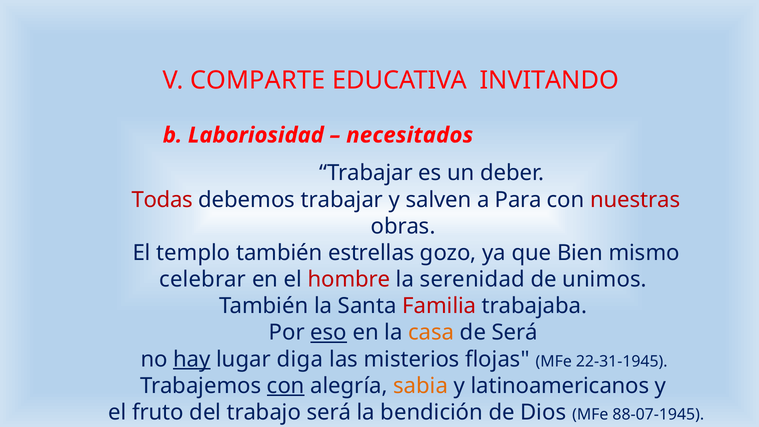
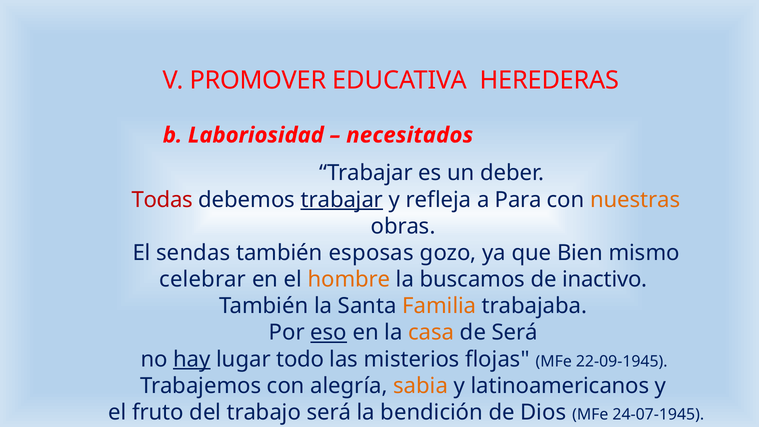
COMPARTE: COMPARTE -> PROMOVER
INVITANDO: INVITANDO -> HEREDERAS
trabajar at (342, 200) underline: none -> present
salven: salven -> refleja
nuestras colour: red -> orange
templo: templo -> sendas
estrellas: estrellas -> esposas
hombre colour: red -> orange
serenidad: serenidad -> buscamos
unimos: unimos -> inactivo
Familia colour: red -> orange
diga: diga -> todo
22-31-1945: 22-31-1945 -> 22-09-1945
con at (286, 386) underline: present -> none
88-07-1945: 88-07-1945 -> 24-07-1945
